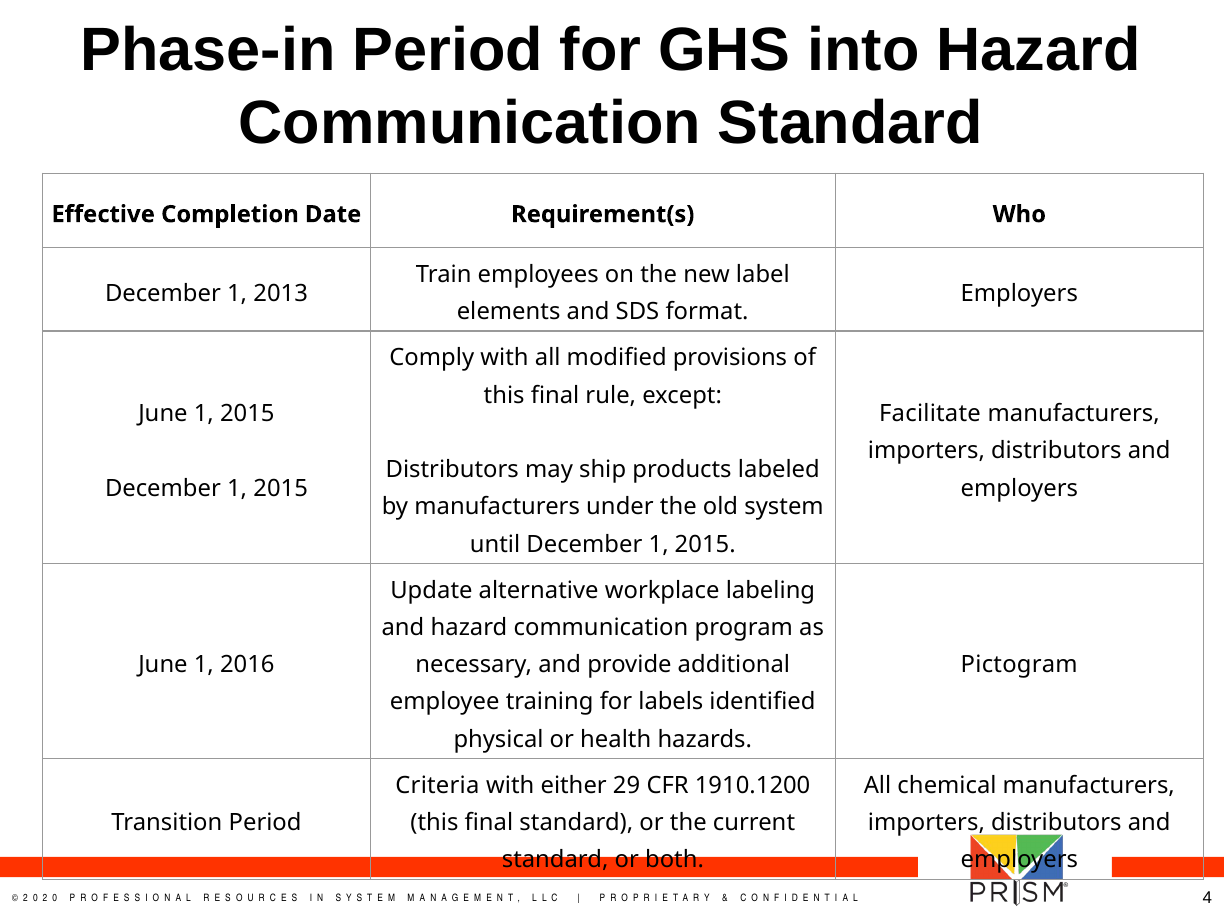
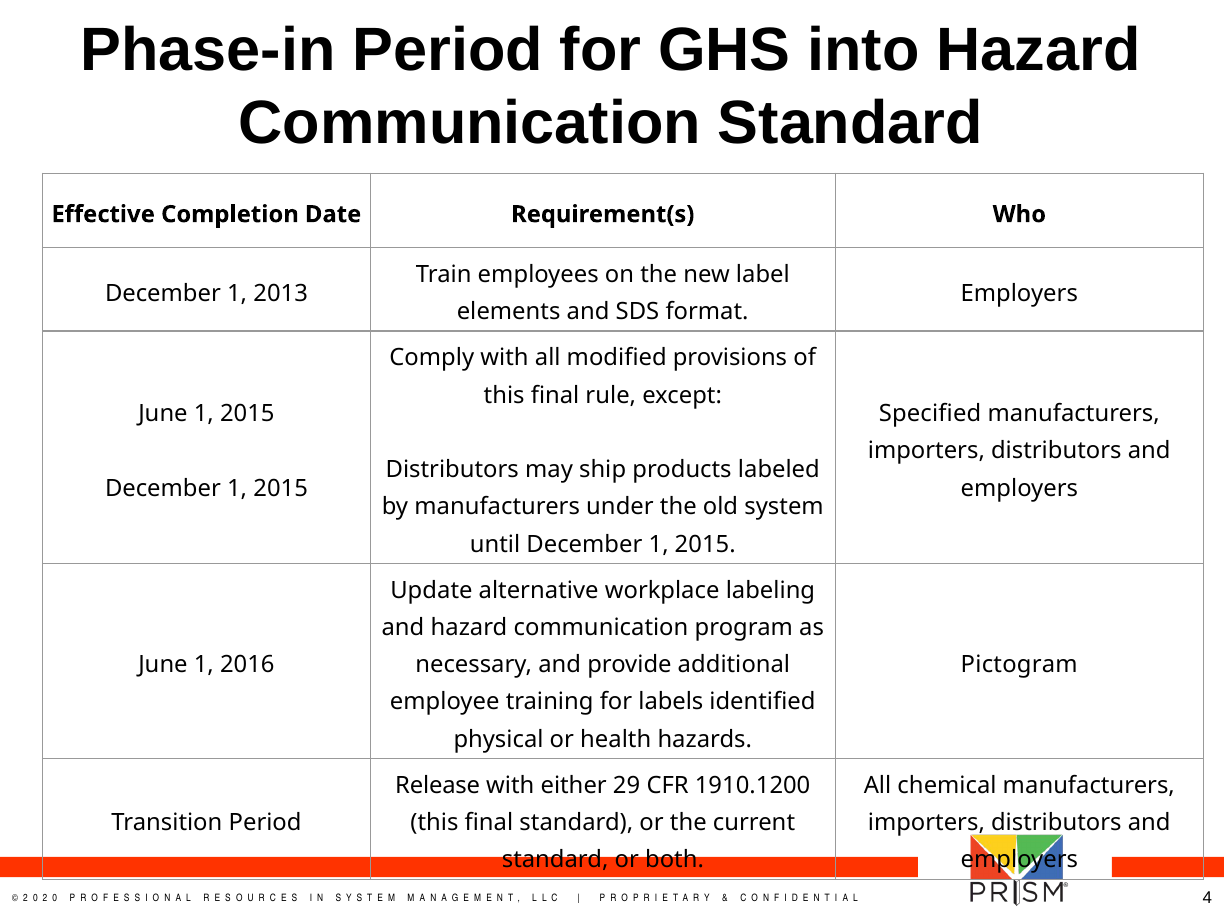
Facilitate: Facilitate -> Specified
Criteria: Criteria -> Release
